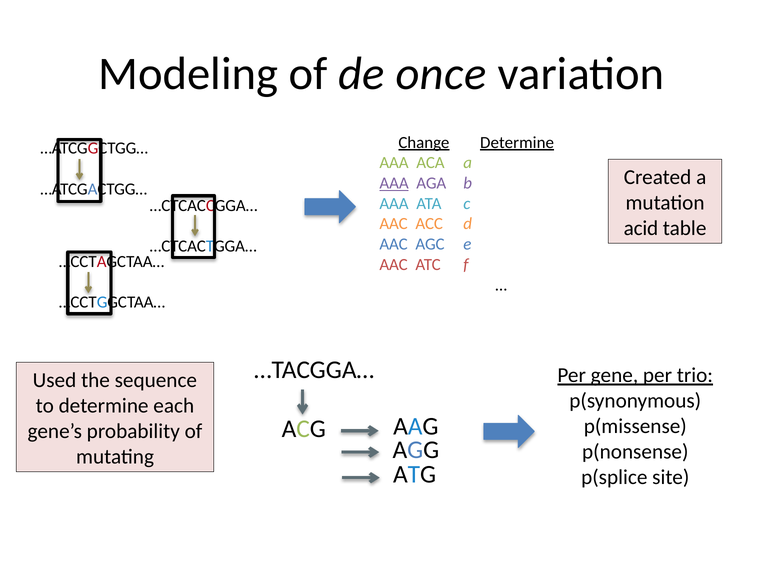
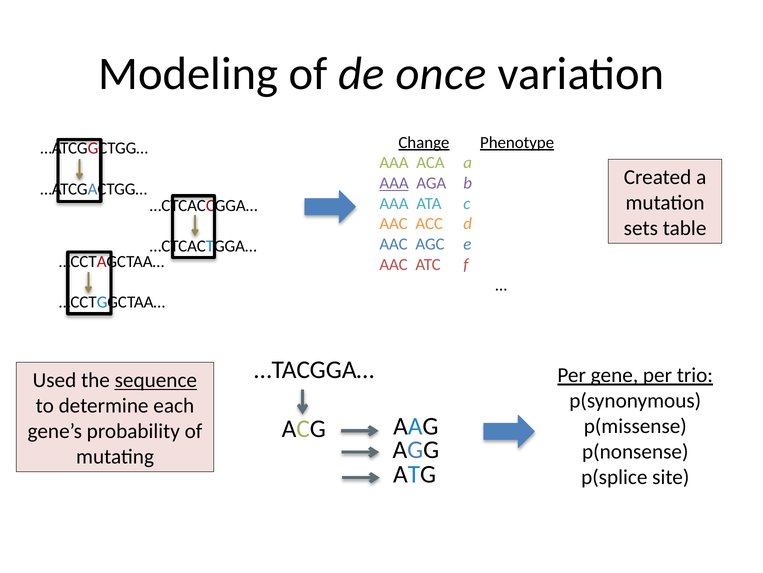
Change Determine: Determine -> Phenotype
acid: acid -> sets
sequence underline: none -> present
